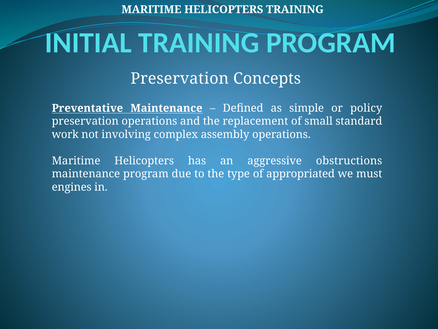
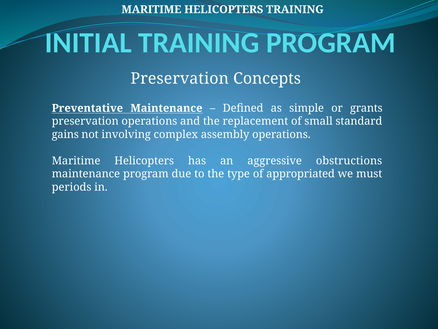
policy: policy -> grants
work: work -> gains
engines: engines -> periods
